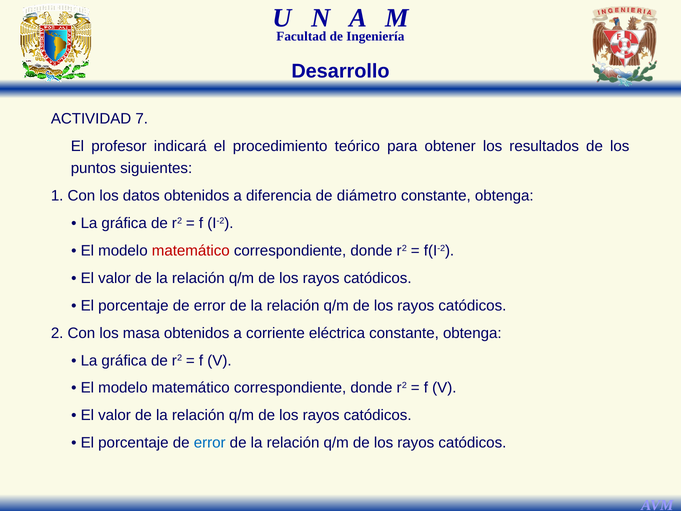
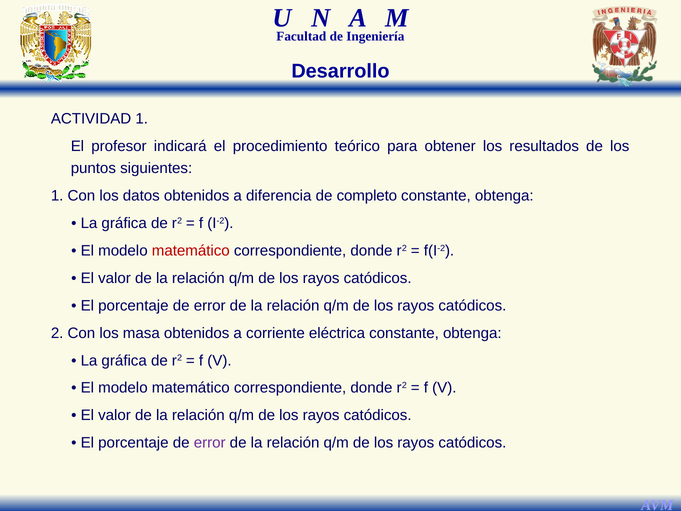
ACTIVIDAD 7: 7 -> 1
diámetro: diámetro -> completo
error at (210, 443) colour: blue -> purple
